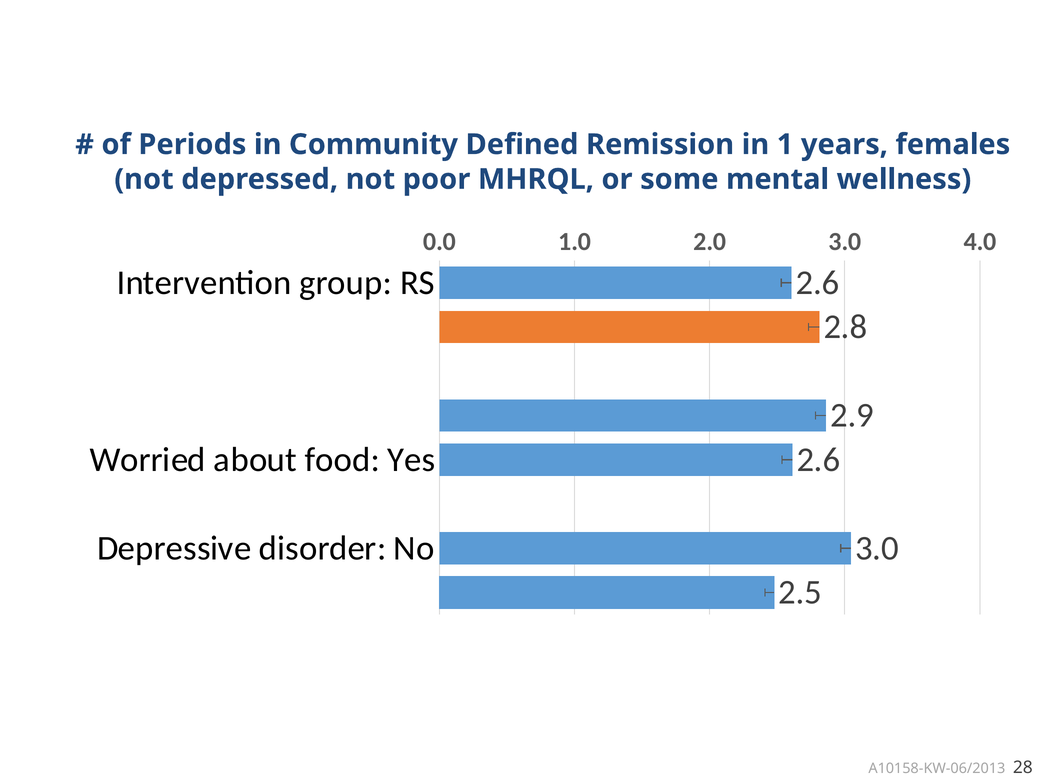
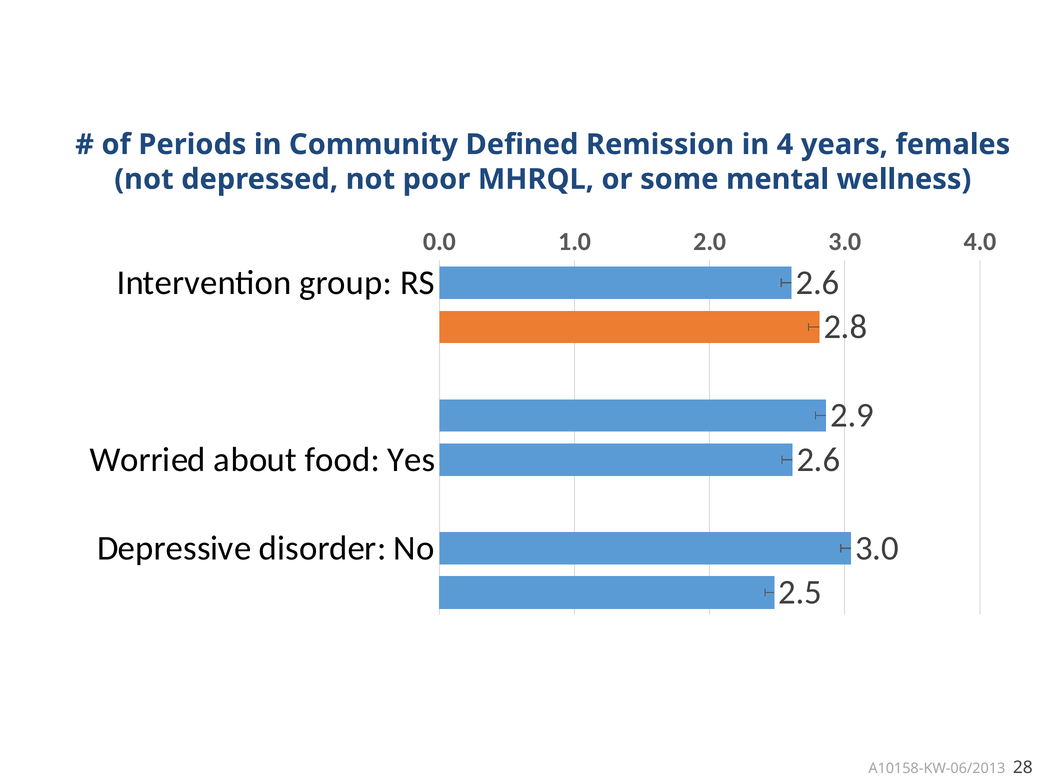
1: 1 -> 4
